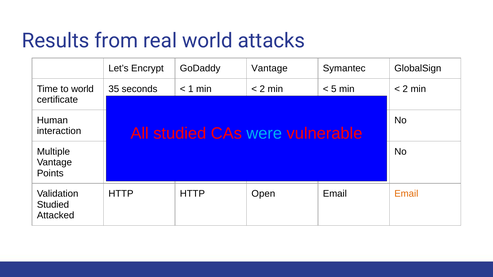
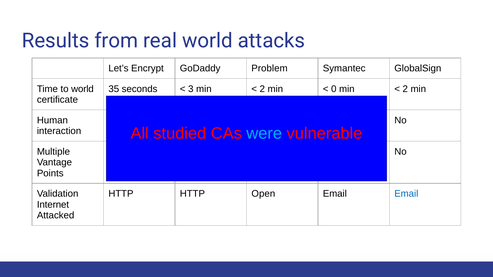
GoDaddy Vantage: Vantage -> Problem
1: 1 -> 3
5: 5 -> 0
Email at (406, 194) colour: orange -> blue
Studied at (53, 205): Studied -> Internet
